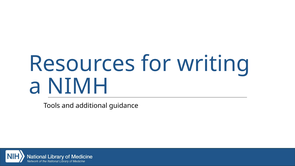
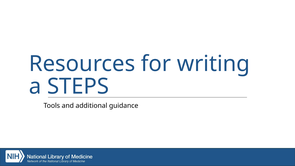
NIMH: NIMH -> STEPS
